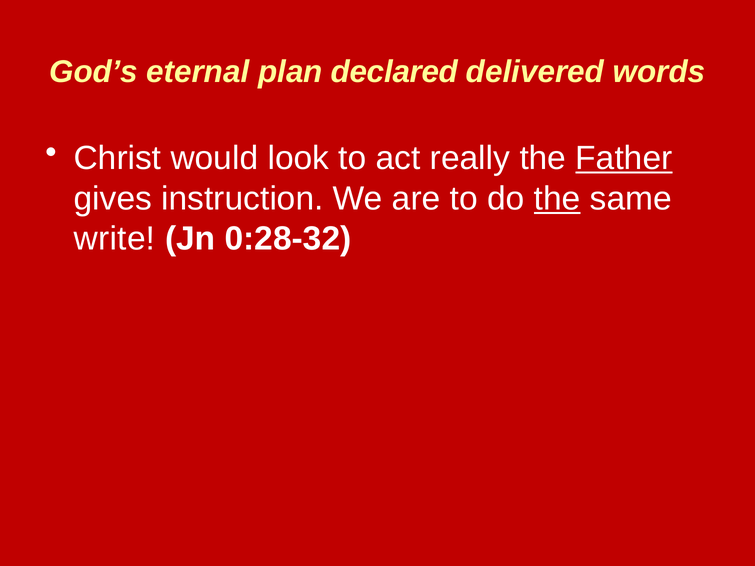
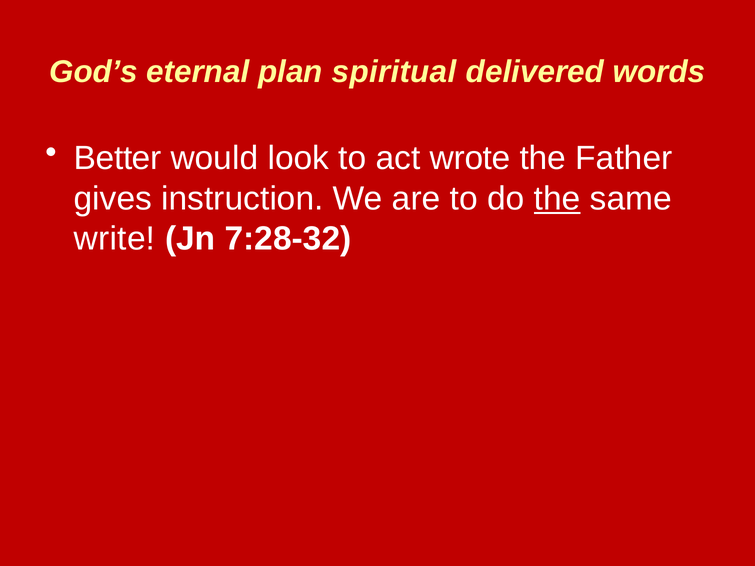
declared: declared -> spiritual
Christ: Christ -> Better
really: really -> wrote
Father underline: present -> none
0:28-32: 0:28-32 -> 7:28-32
